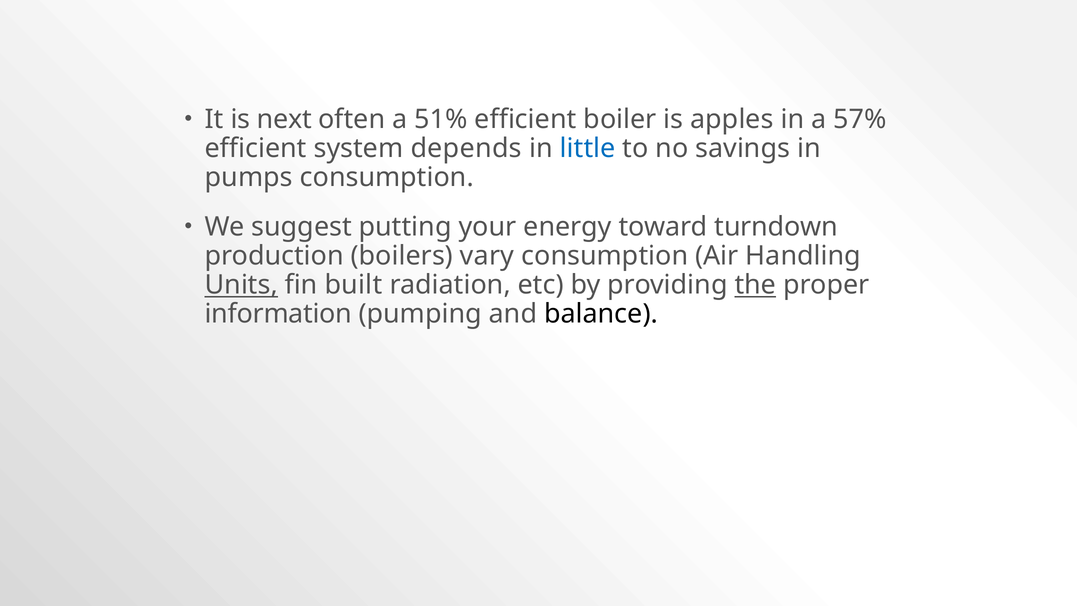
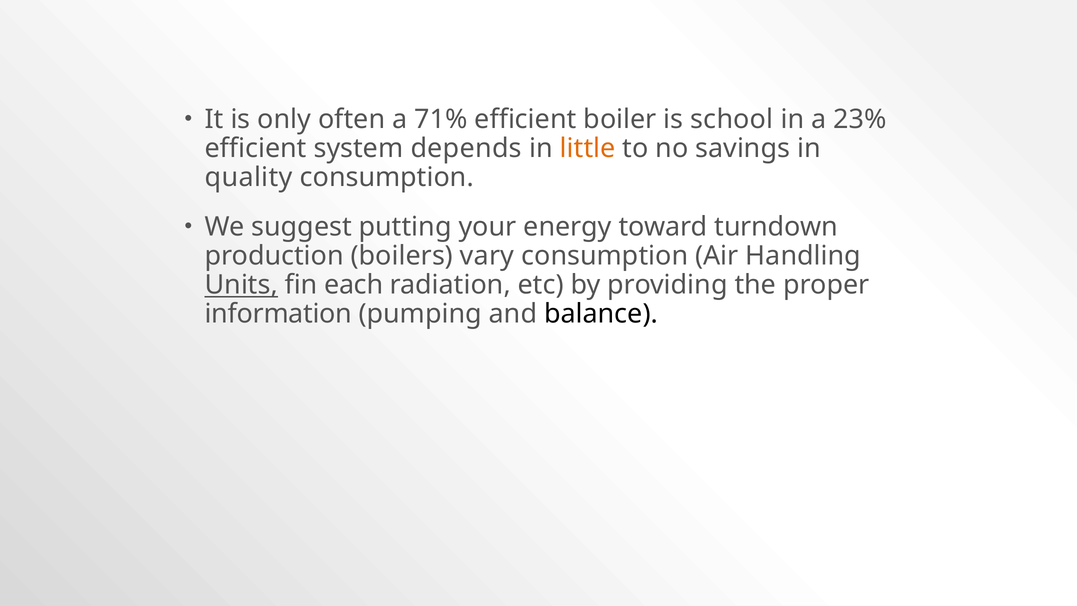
next: next -> only
51%: 51% -> 71%
apples: apples -> school
57%: 57% -> 23%
little colour: blue -> orange
pumps: pumps -> quality
built: built -> each
the underline: present -> none
